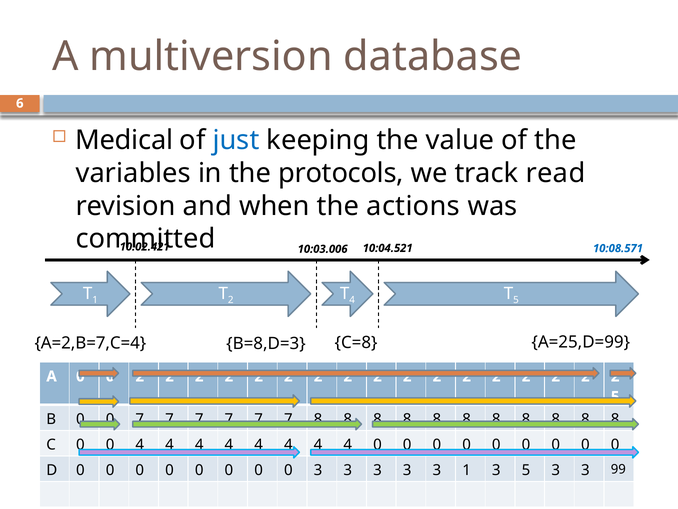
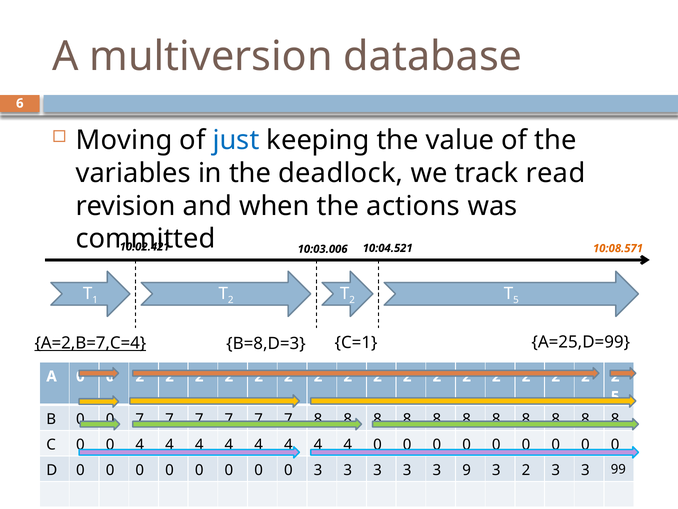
Medical: Medical -> Moving
protocols: protocols -> deadlock
10:08.571 colour: blue -> orange
4 at (352, 300): 4 -> 2
A=2,B=7,C=4 underline: none -> present
C=8: C=8 -> C=1
1 at (467, 470): 1 -> 9
3 5: 5 -> 2
